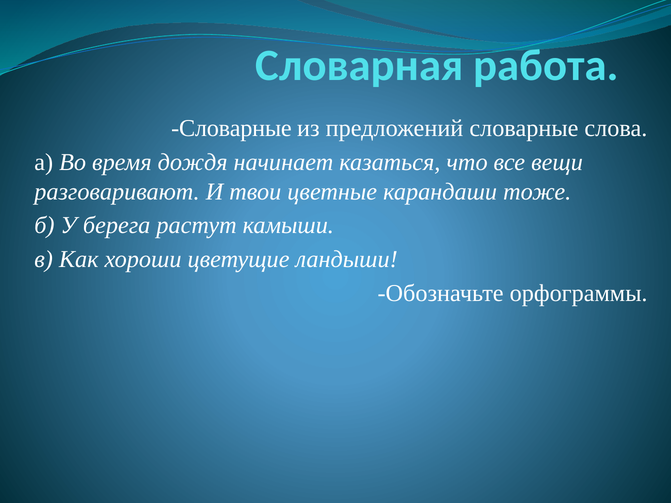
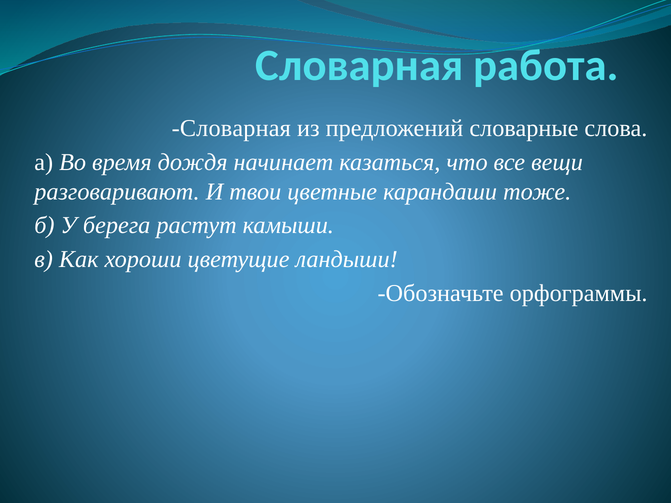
Словарные at (231, 129): Словарные -> Словарная
